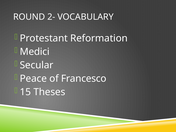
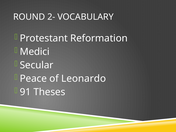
Francesco: Francesco -> Leonardo
15: 15 -> 91
